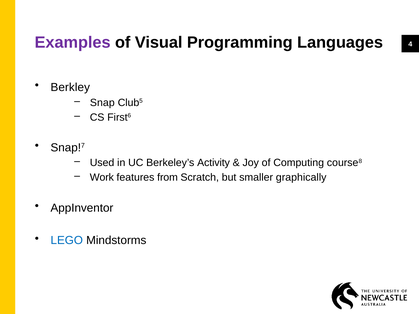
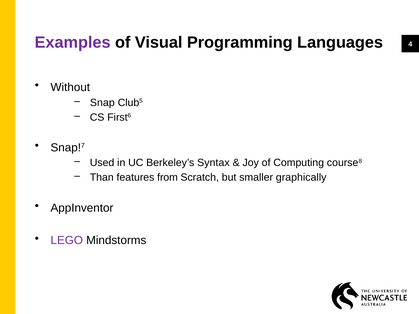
Berkley: Berkley -> Without
Activity: Activity -> Syntax
Work: Work -> Than
LEGO colour: blue -> purple
